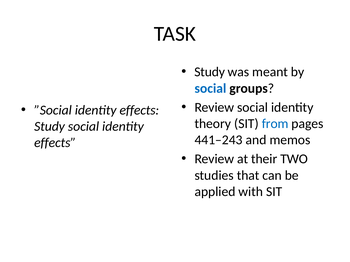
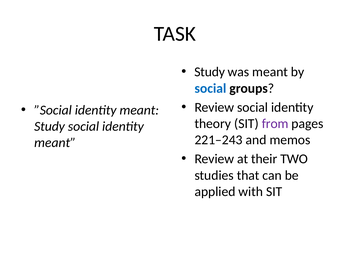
”Social identity effects: effects -> meant
from colour: blue -> purple
441–243: 441–243 -> 221–243
effects at (55, 143): effects -> meant
